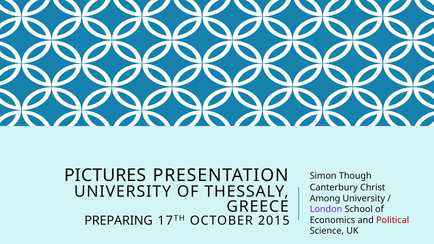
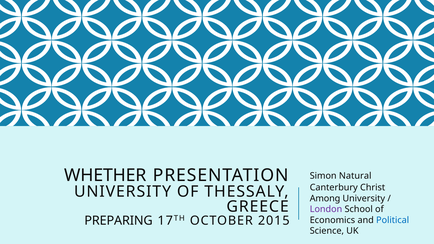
PICTURES: PICTURES -> WHETHER
Though: Though -> Natural
Political colour: red -> blue
